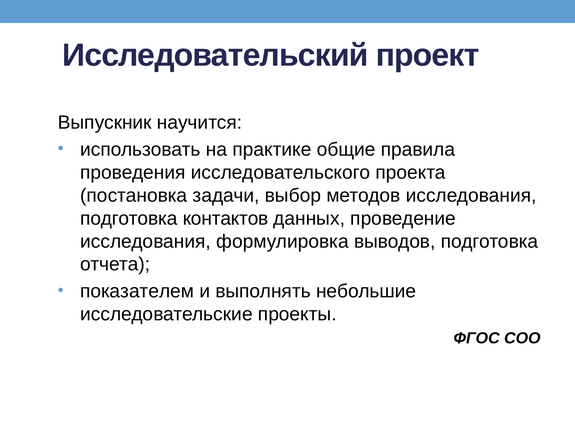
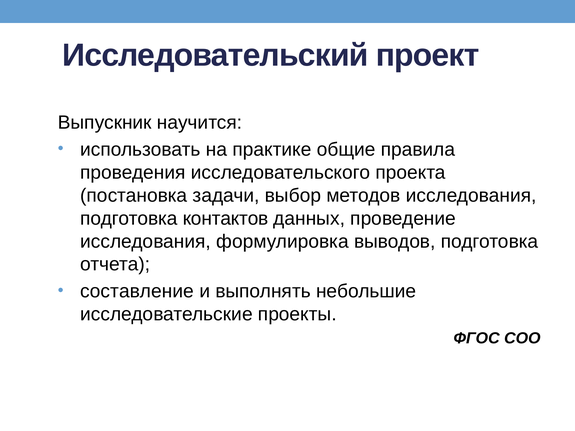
показателем: показателем -> составление
